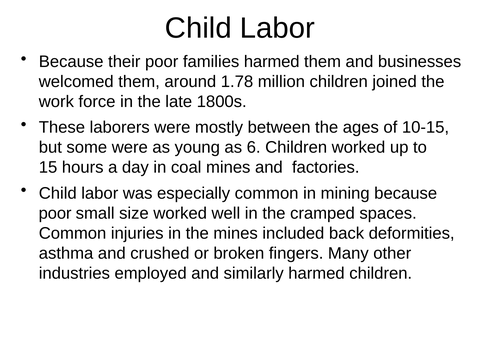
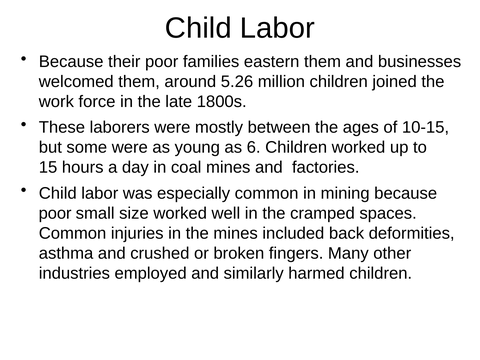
families harmed: harmed -> eastern
1.78: 1.78 -> 5.26
